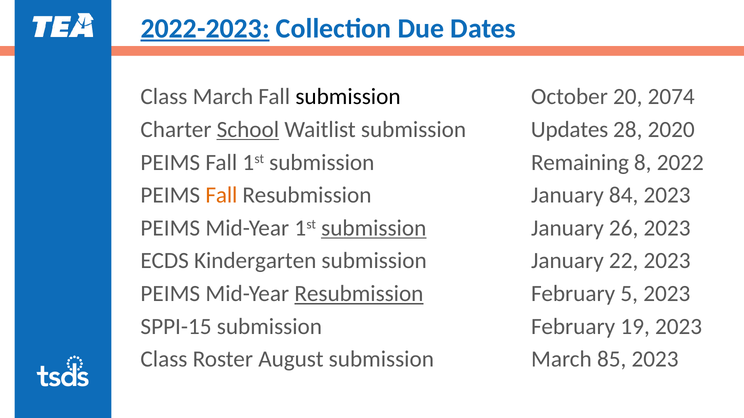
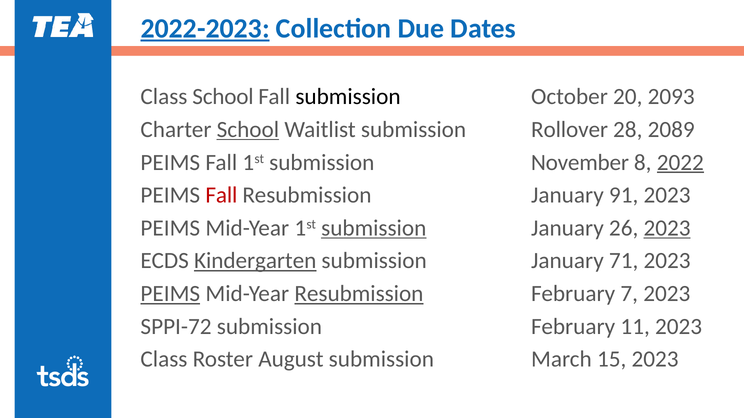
Class March: March -> School
2074: 2074 -> 2093
Updates: Updates -> Rollover
2020: 2020 -> 2089
Remaining: Remaining -> November
2022 underline: none -> present
Fall at (221, 195) colour: orange -> red
84: 84 -> 91
2023 at (667, 228) underline: none -> present
Kindergarten underline: none -> present
22: 22 -> 71
PEIMS at (170, 294) underline: none -> present
5: 5 -> 7
SPPI-15: SPPI-15 -> SPPI-72
19: 19 -> 11
85: 85 -> 15
